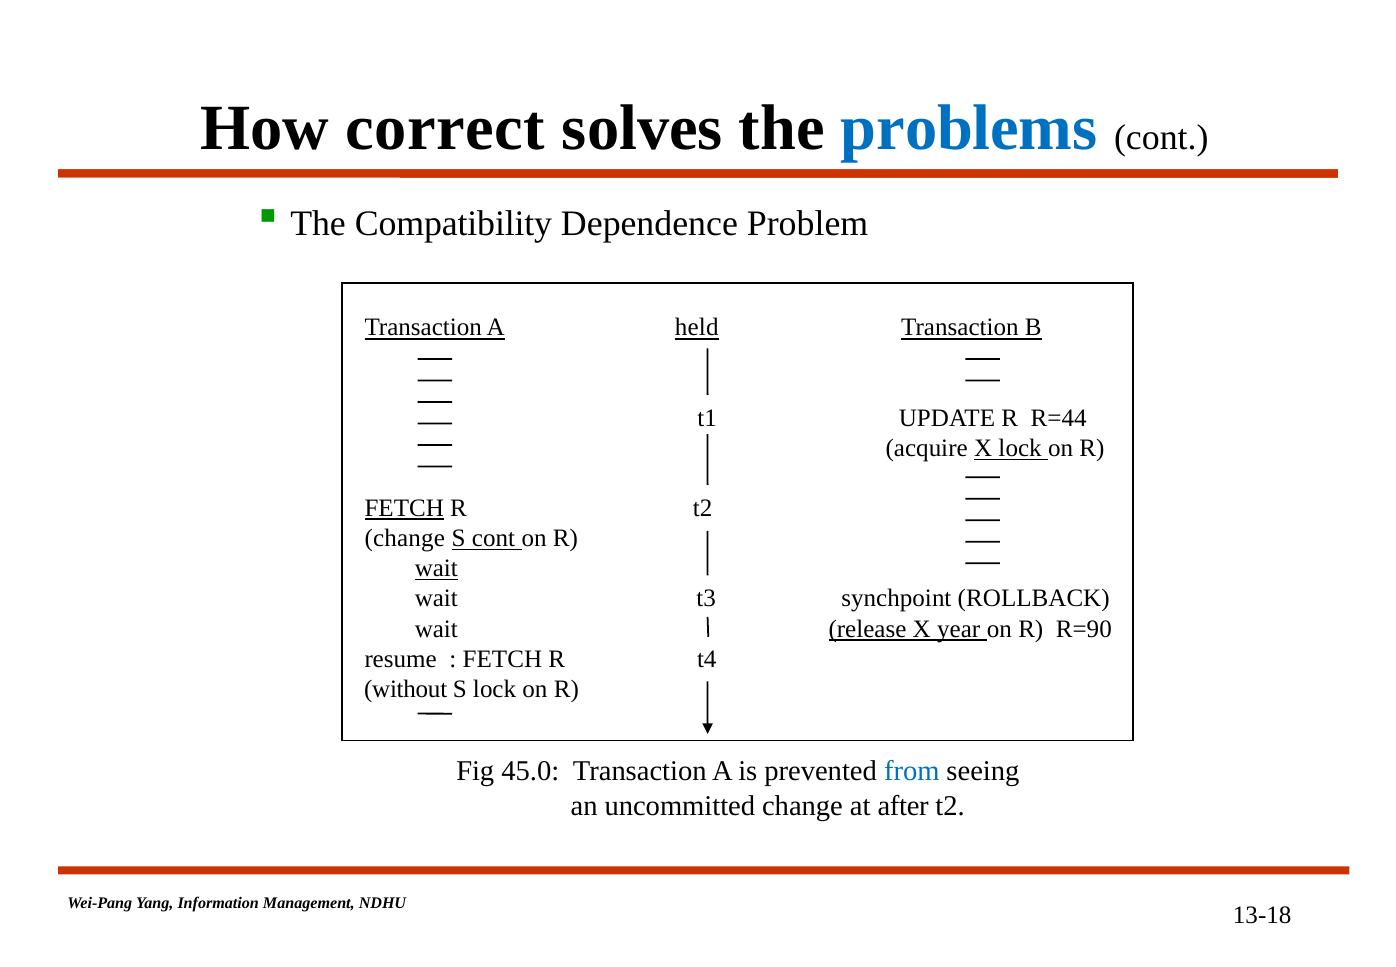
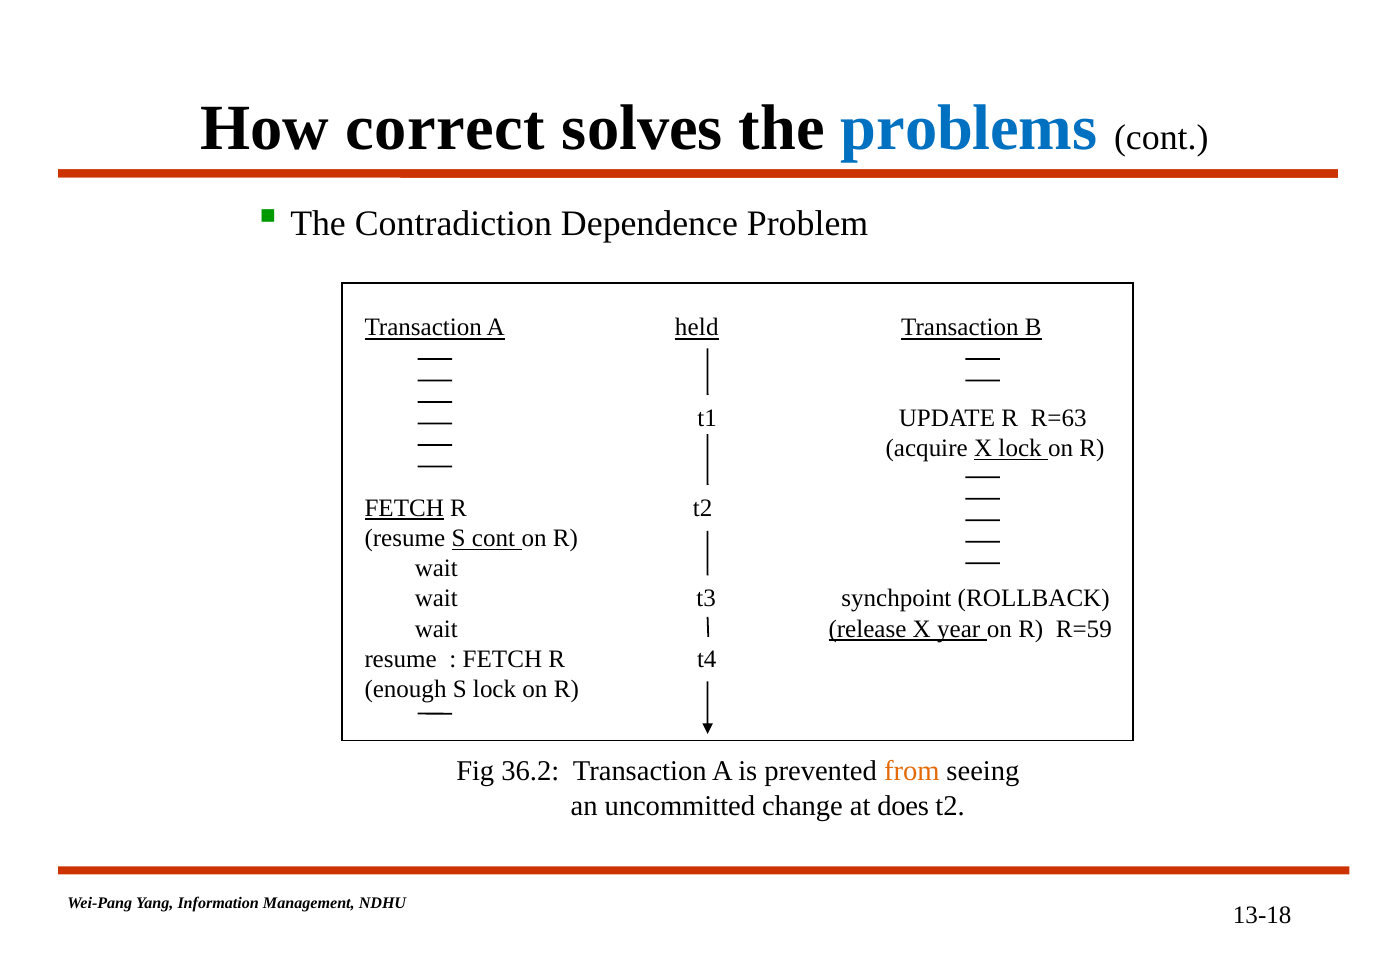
Compatibility: Compatibility -> Contradiction
R=44: R=44 -> R=63
change at (405, 538): change -> resume
wait at (436, 568) underline: present -> none
R=90: R=90 -> R=59
without: without -> enough
45.0: 45.0 -> 36.2
from colour: blue -> orange
after: after -> does
